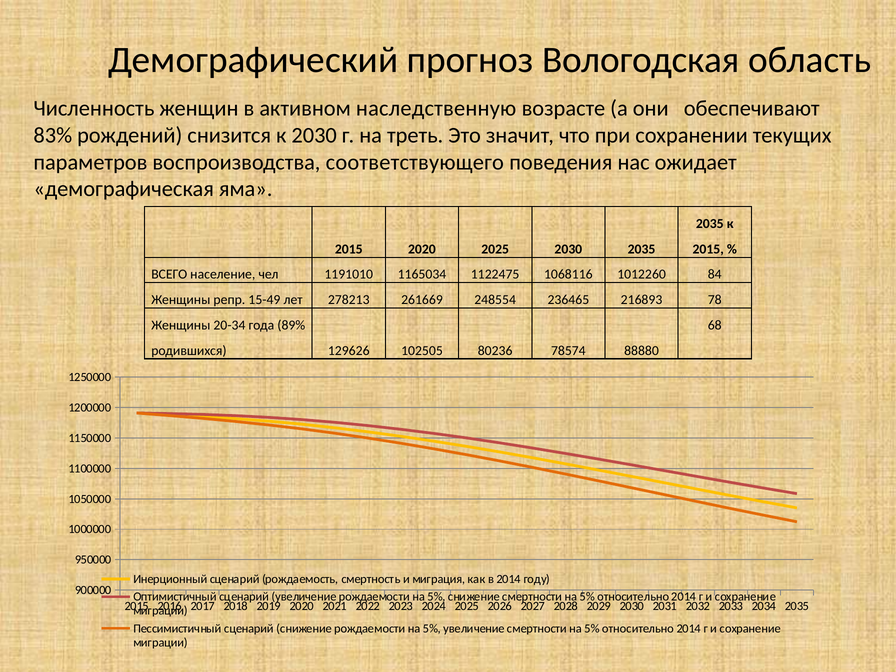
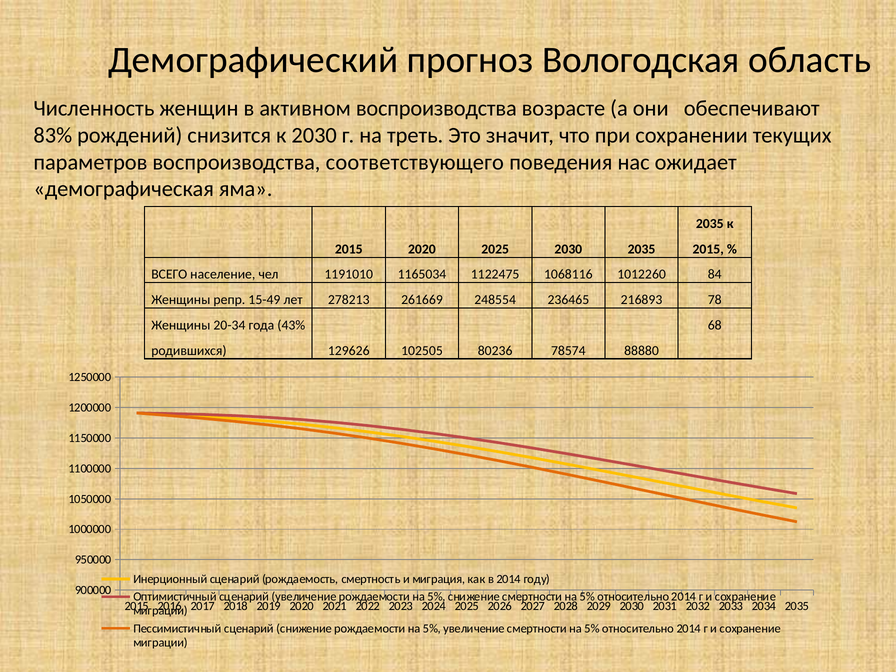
активном наследственную: наследственную -> воспроизводства
89%: 89% -> 43%
